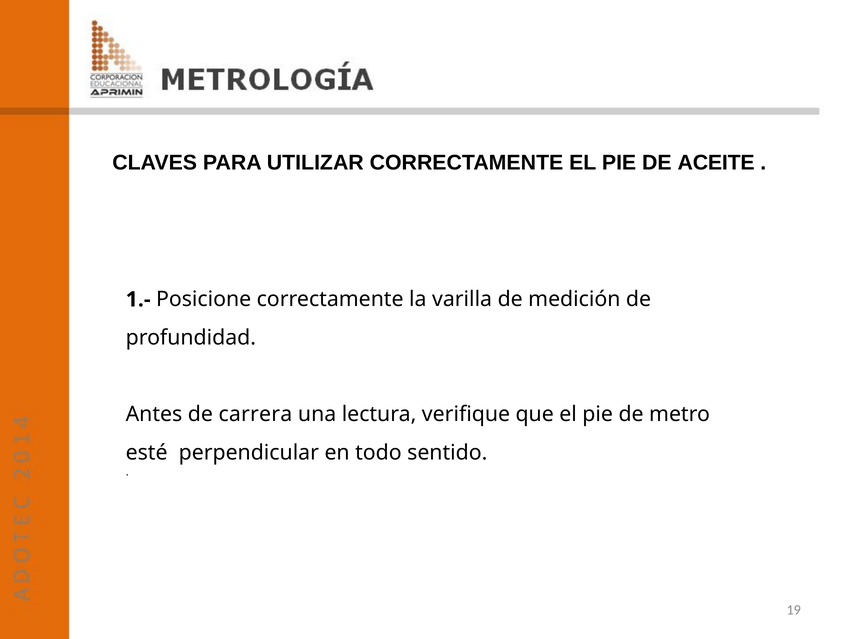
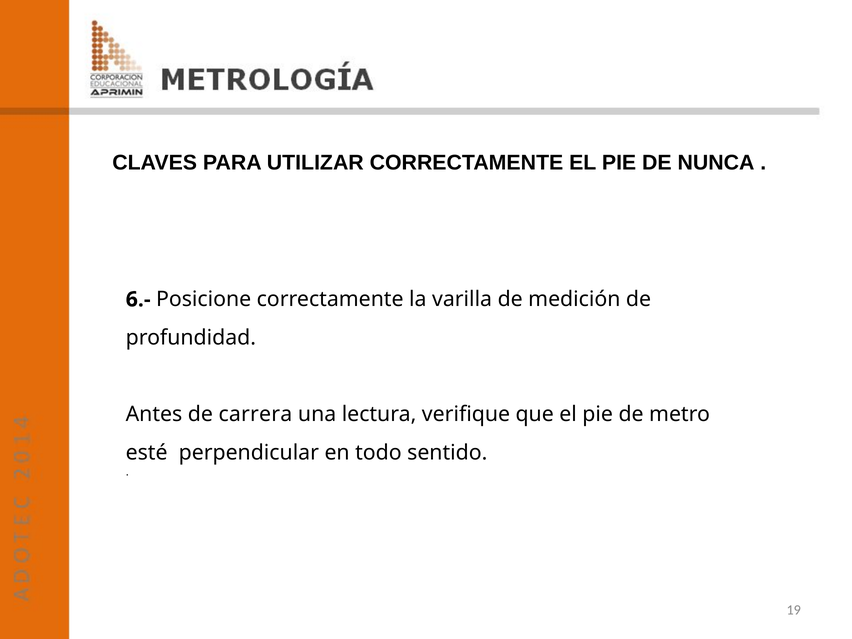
ACEITE: ACEITE -> NUNCA
1.-: 1.- -> 6.-
